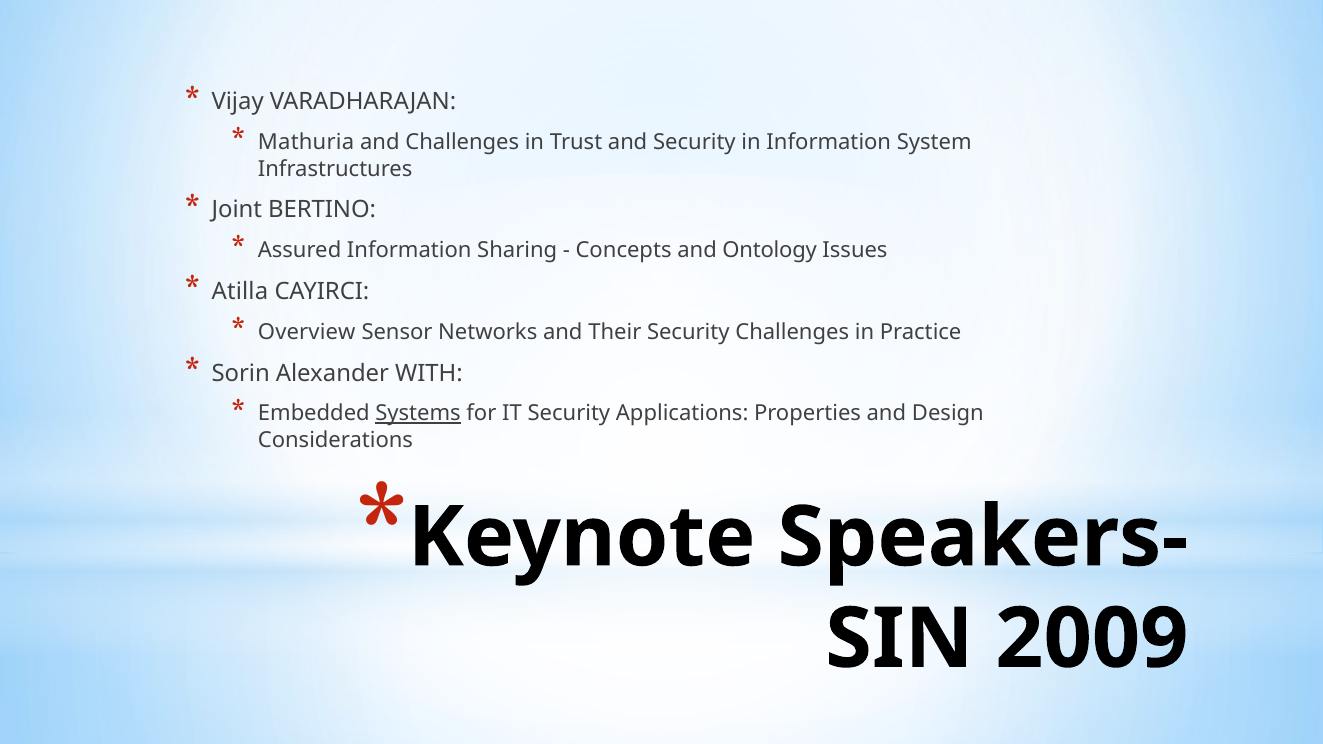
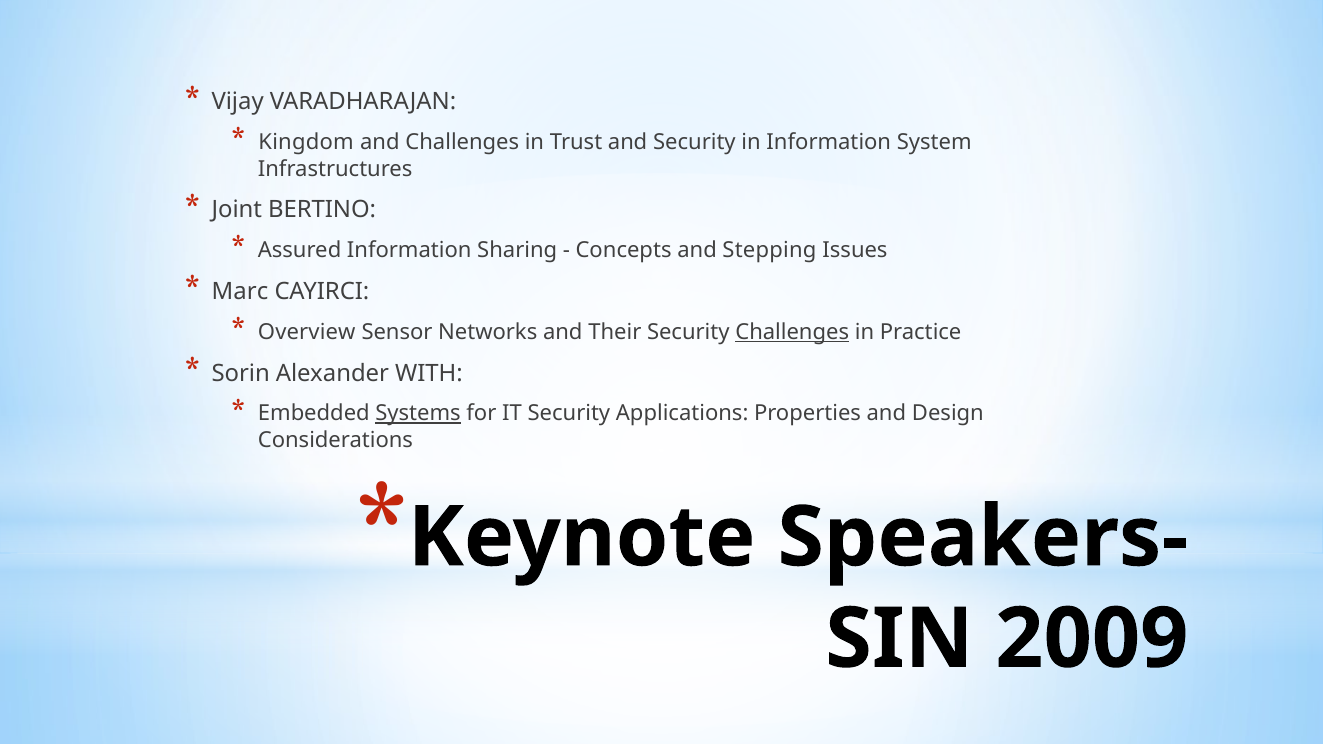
Mathuria: Mathuria -> Kingdom
Ontology: Ontology -> Stepping
Atilla: Atilla -> Marc
Challenges at (792, 332) underline: none -> present
